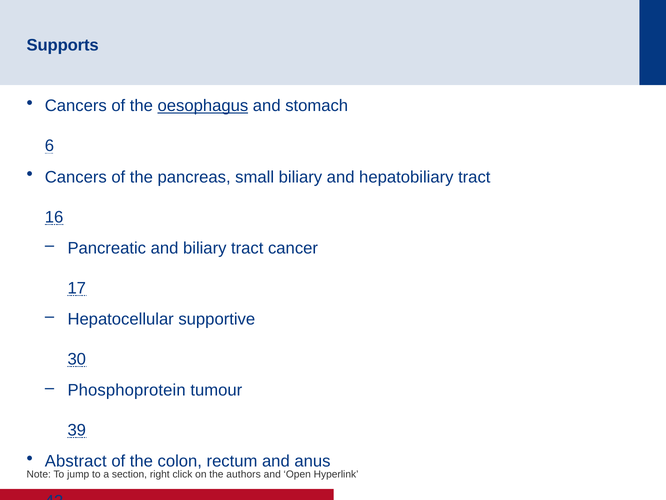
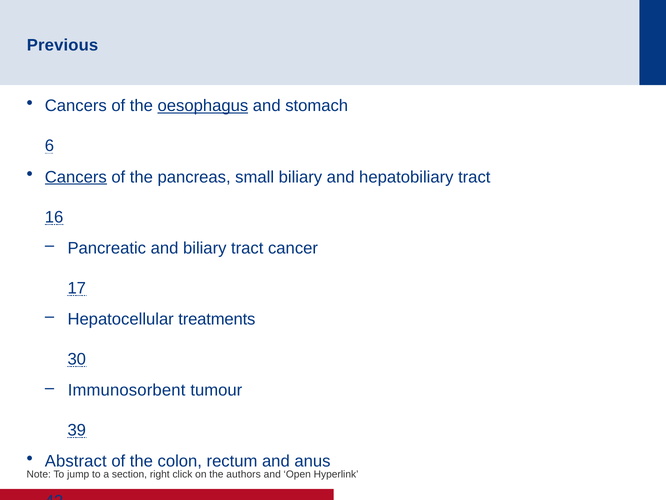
Supports: Supports -> Previous
Cancers at (76, 177) underline: none -> present
supportive: supportive -> treatments
Phosphoprotein: Phosphoprotein -> Immunosorbent
